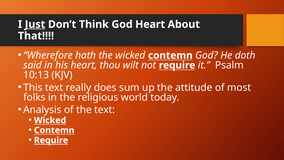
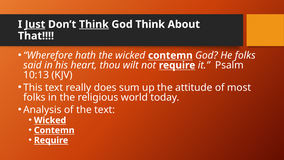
Think at (94, 24) underline: none -> present
God Heart: Heart -> Think
He doth: doth -> folks
